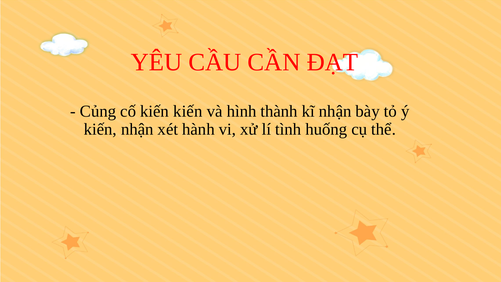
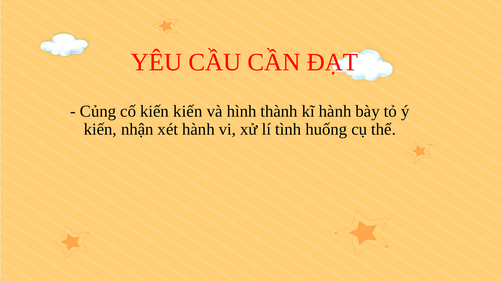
kĩ nhận: nhận -> hành
